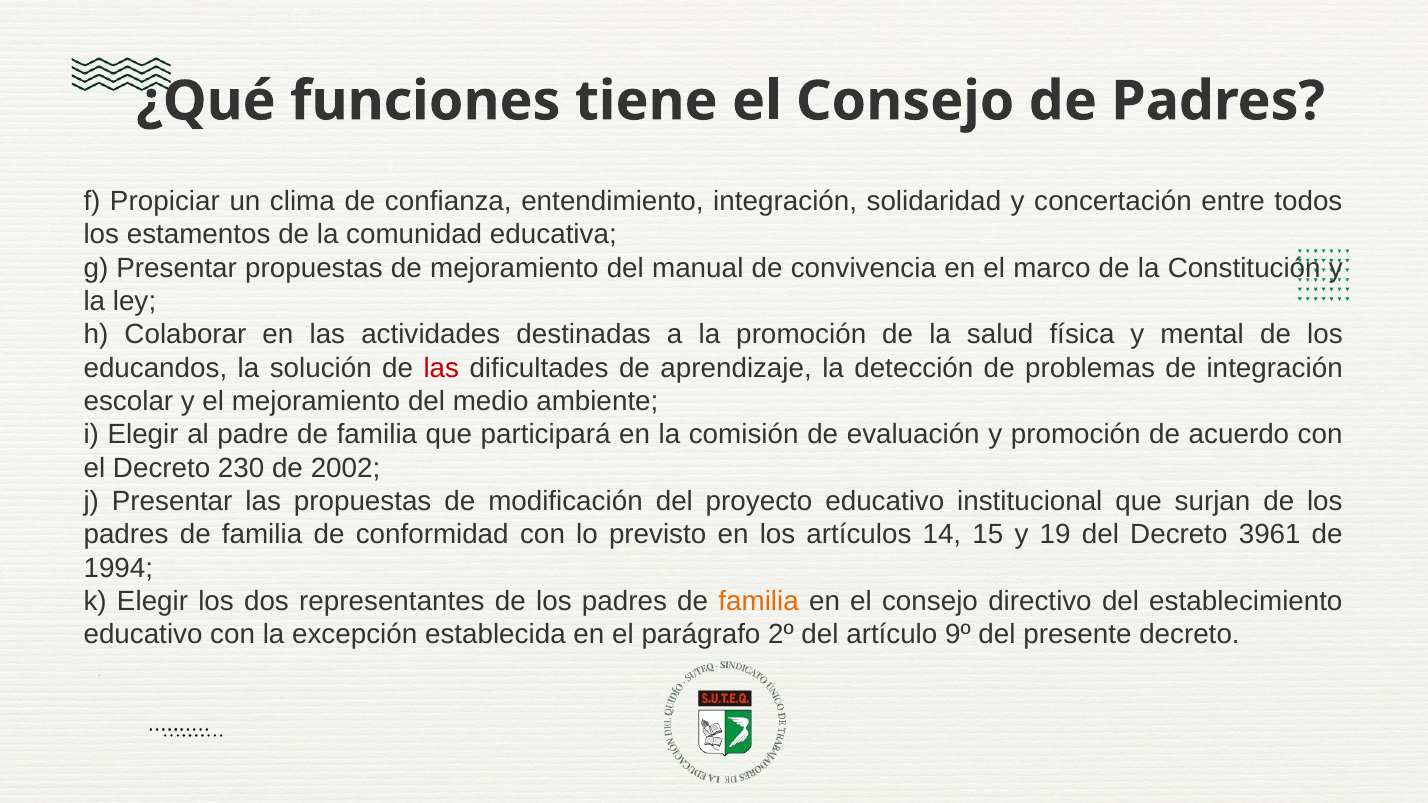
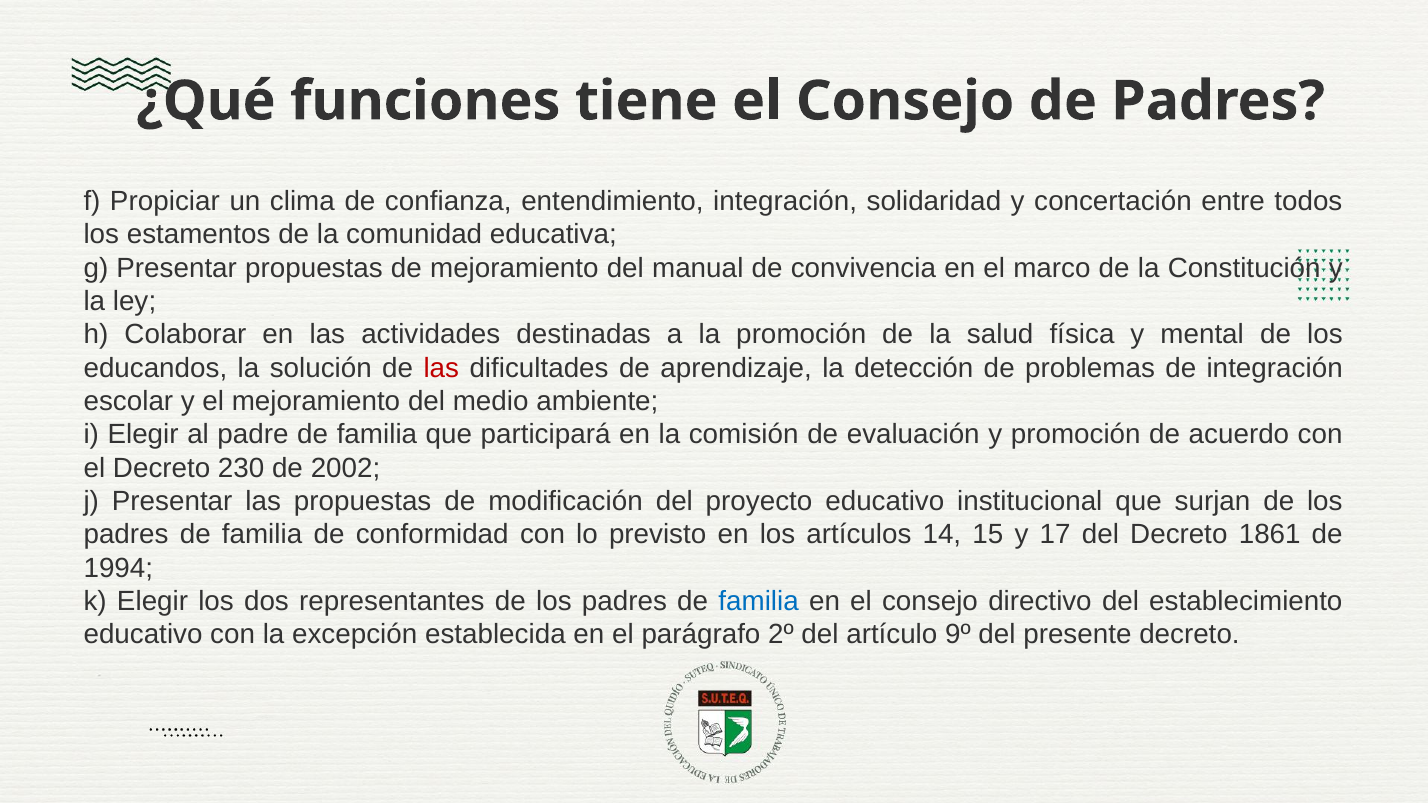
19: 19 -> 17
3961: 3961 -> 1861
familia at (759, 602) colour: orange -> blue
